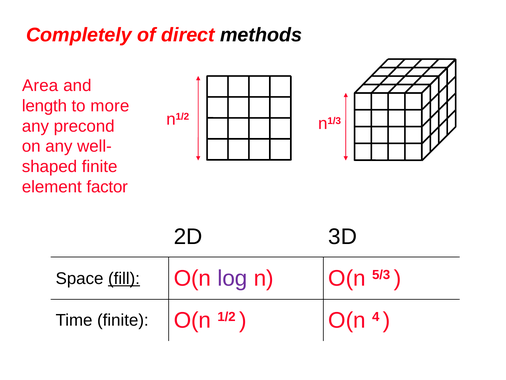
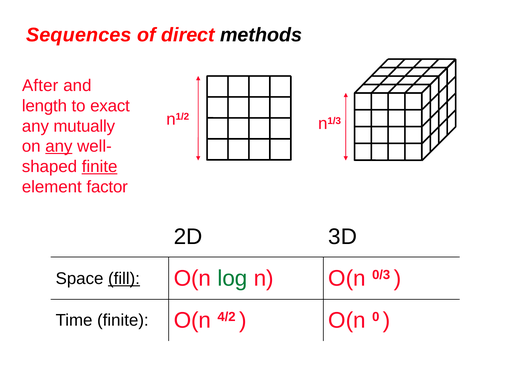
Completely: Completely -> Sequences
Area: Area -> After
more: more -> exact
precond: precond -> mutually
any at (59, 146) underline: none -> present
finite at (100, 166) underline: none -> present
log colour: purple -> green
5/3: 5/3 -> 0/3
1/2: 1/2 -> 4/2
4: 4 -> 0
